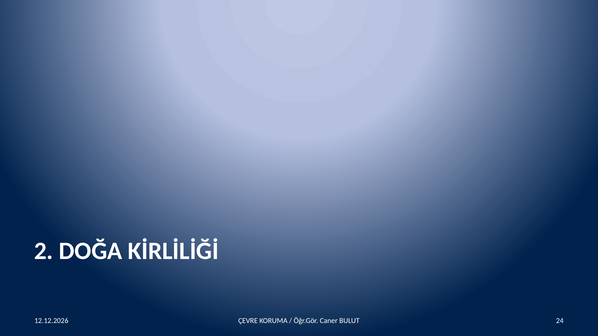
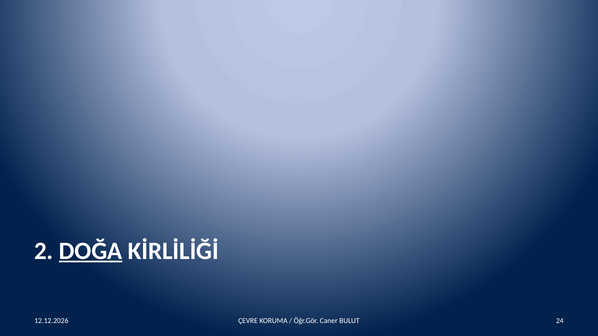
DOĞA underline: none -> present
